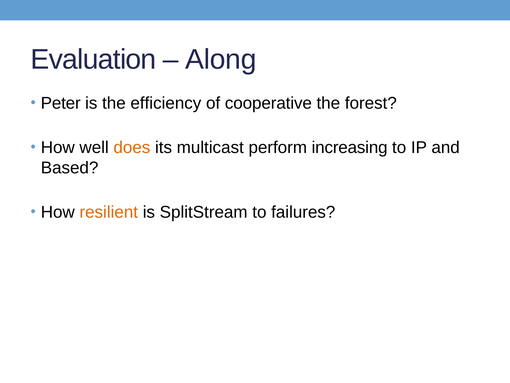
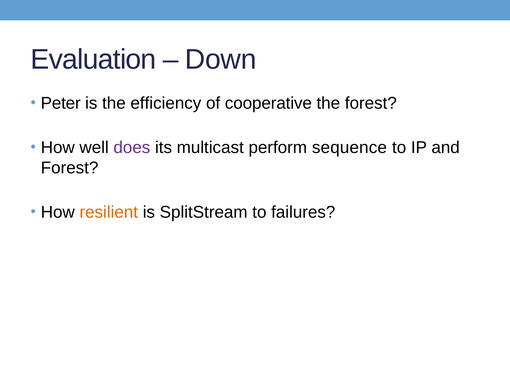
Along: Along -> Down
does colour: orange -> purple
increasing: increasing -> sequence
Based at (70, 168): Based -> Forest
